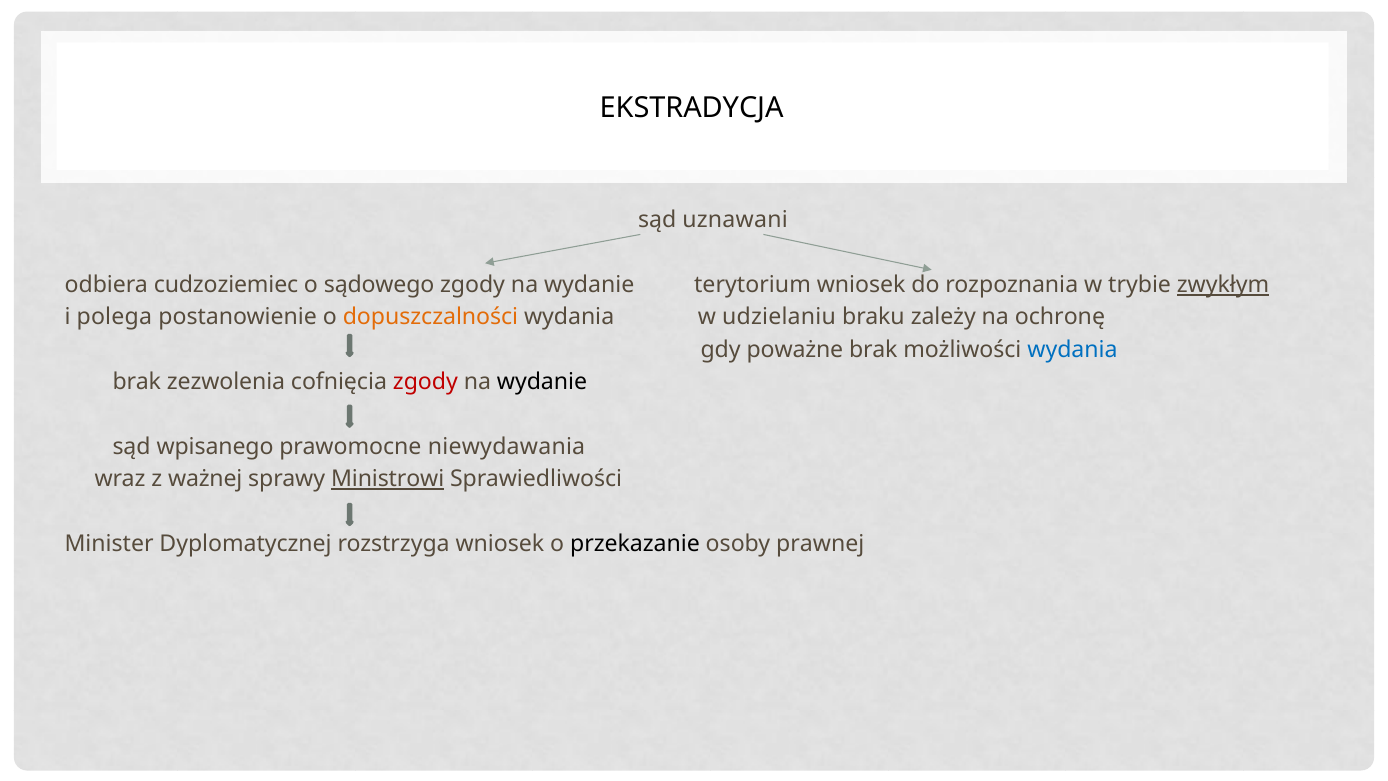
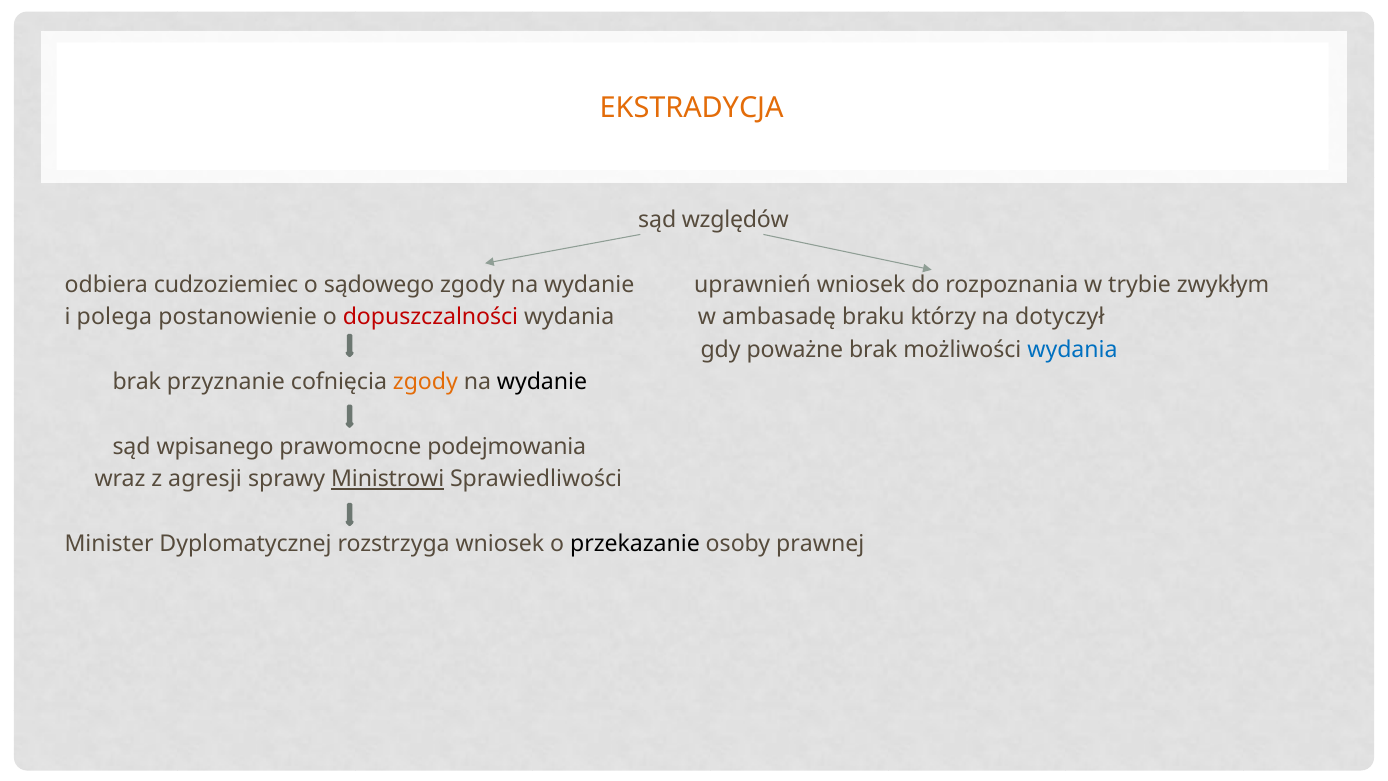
EKSTRADYCJA colour: black -> orange
uznawani: uznawani -> względów
terytorium: terytorium -> uprawnień
zwykłym underline: present -> none
dopuszczalności colour: orange -> red
udzielaniu: udzielaniu -> ambasadę
zależy: zależy -> którzy
ochronę: ochronę -> dotyczył
zezwolenia: zezwolenia -> przyznanie
zgody at (425, 382) colour: red -> orange
niewydawania: niewydawania -> podejmowania
ważnej: ważnej -> agresji
